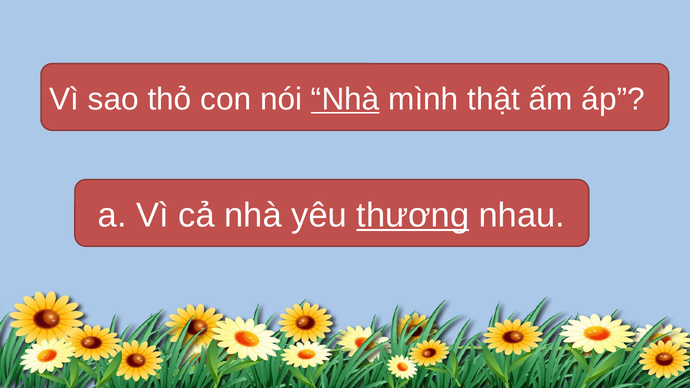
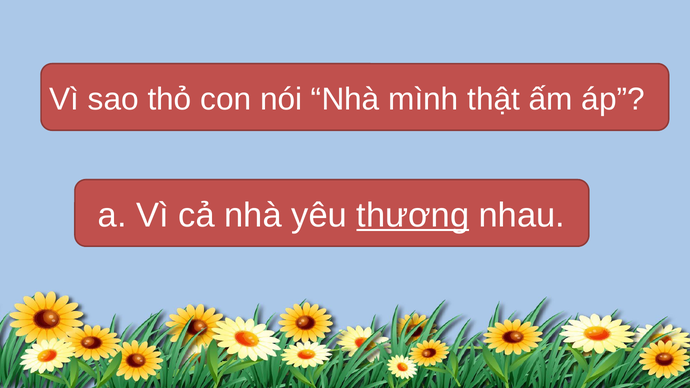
Nhà at (345, 99) underline: present -> none
